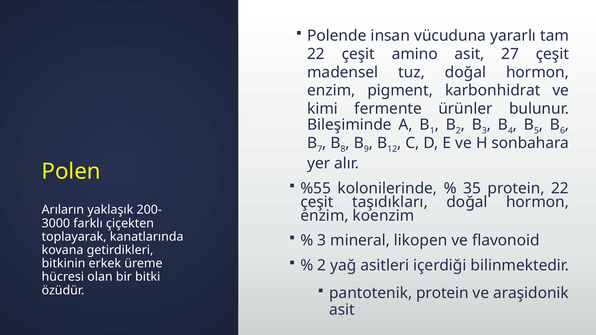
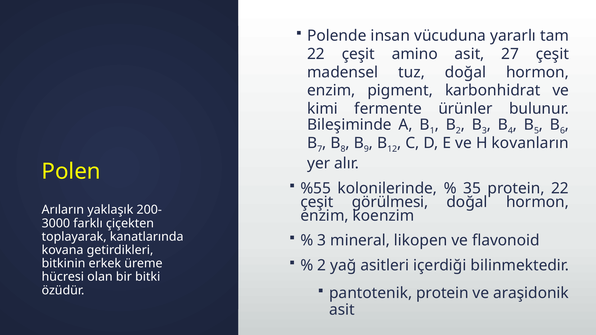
sonbahara: sonbahara -> kovanların
taşıdıkları: taşıdıkları -> görülmesi
